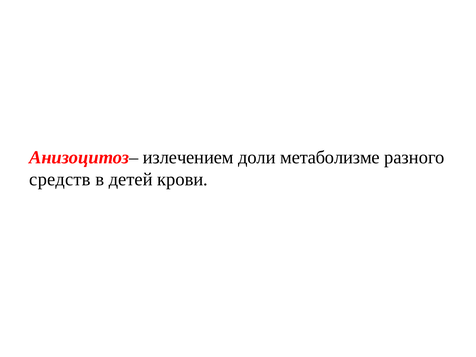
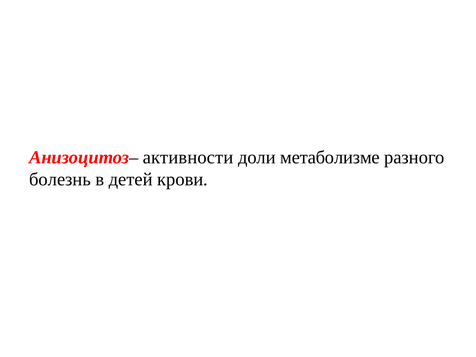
излечением: излечением -> активности
средств: средств -> болезнь
